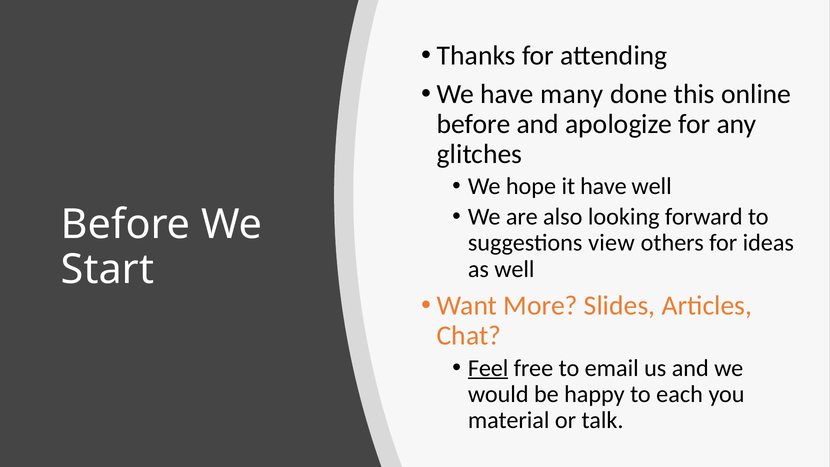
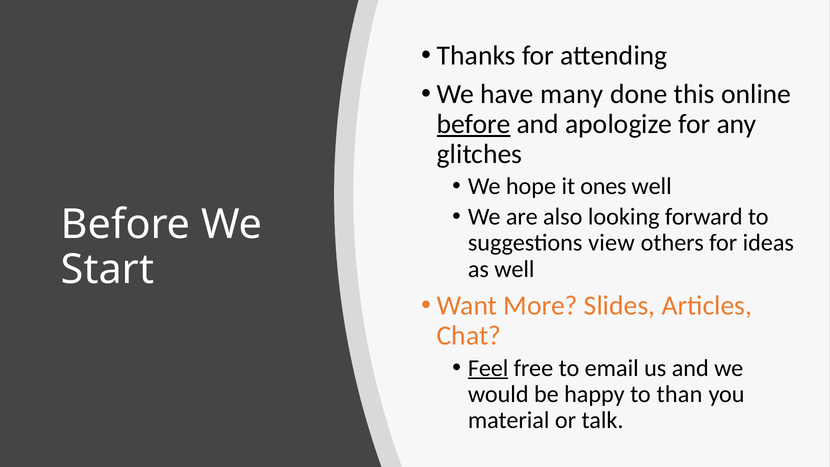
before at (474, 124) underline: none -> present
it have: have -> ones
each: each -> than
